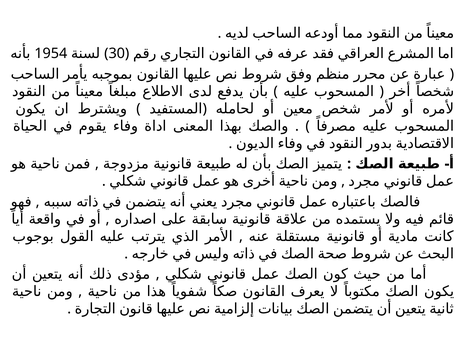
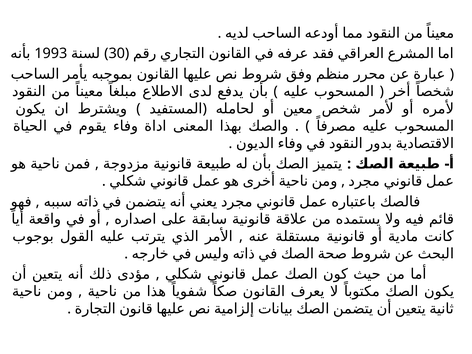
1954: 1954 -> 1993
